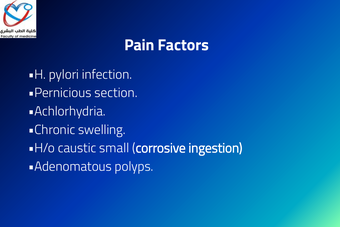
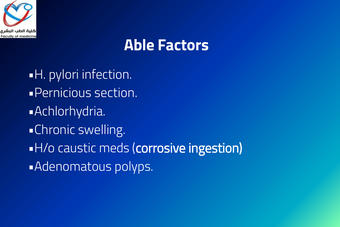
Pain: Pain -> Able
small: small -> meds
